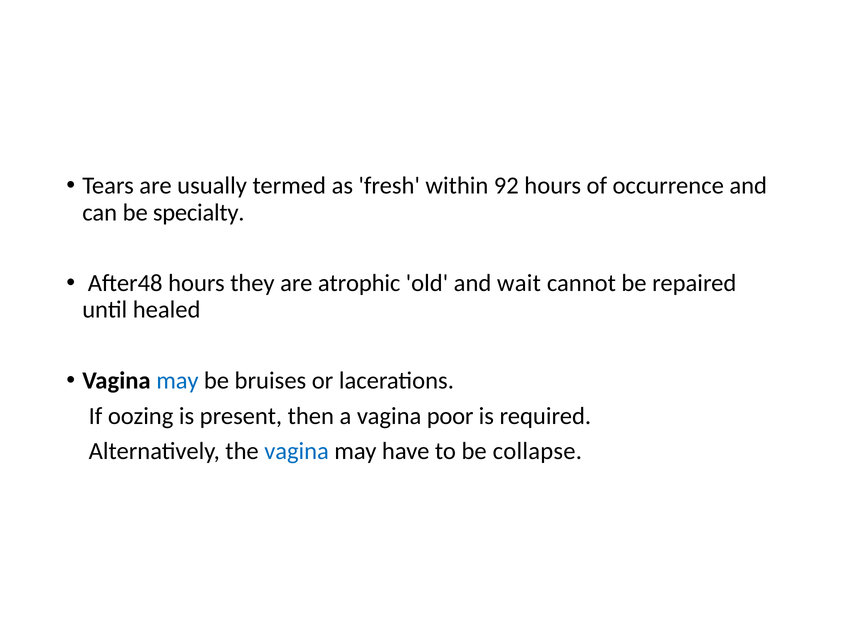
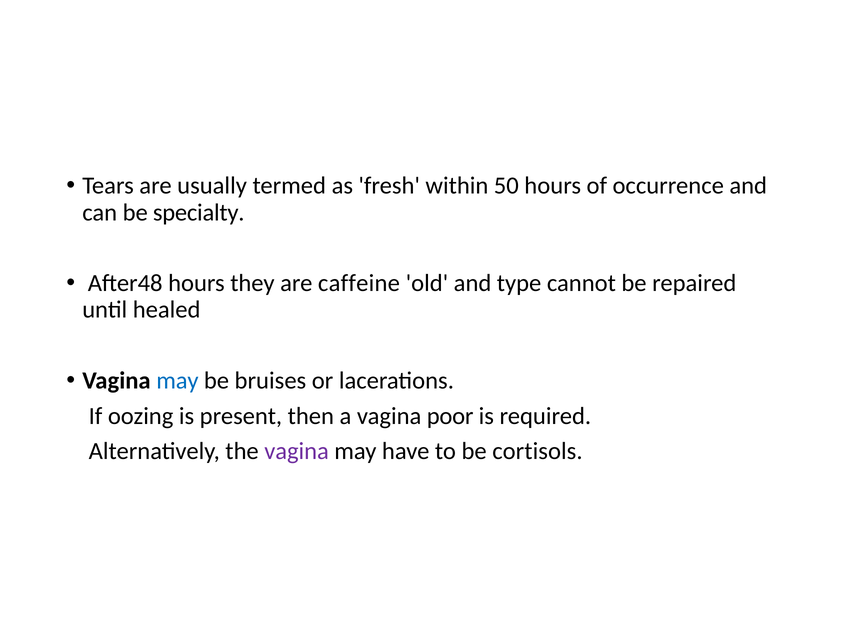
92: 92 -> 50
atrophic: atrophic -> caffeine
wait: wait -> type
vagina at (297, 451) colour: blue -> purple
collapse: collapse -> cortisols
